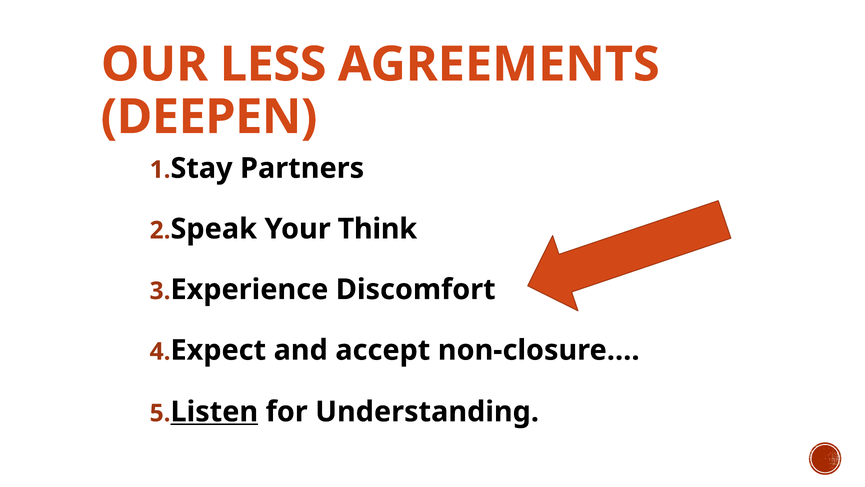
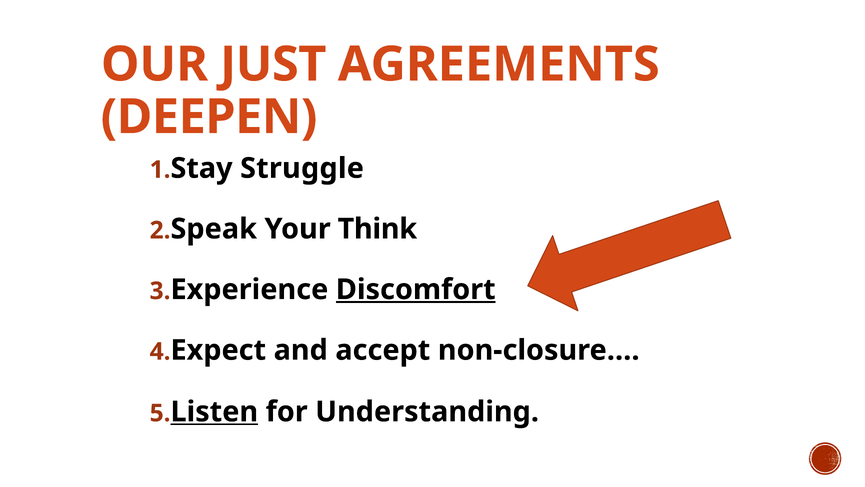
LESS: LESS -> JUST
Partners: Partners -> Struggle
Discomfort underline: none -> present
